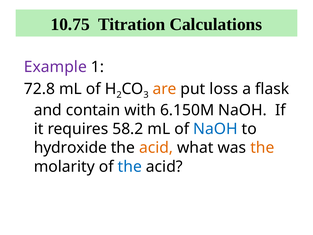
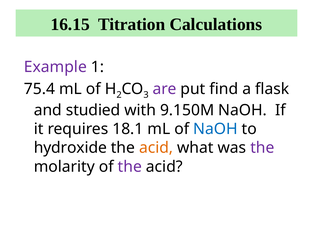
10.75: 10.75 -> 16.15
72.8: 72.8 -> 75.4
are colour: orange -> purple
loss: loss -> find
contain: contain -> studied
6.150M: 6.150M -> 9.150M
58.2: 58.2 -> 18.1
the at (262, 148) colour: orange -> purple
the at (130, 166) colour: blue -> purple
